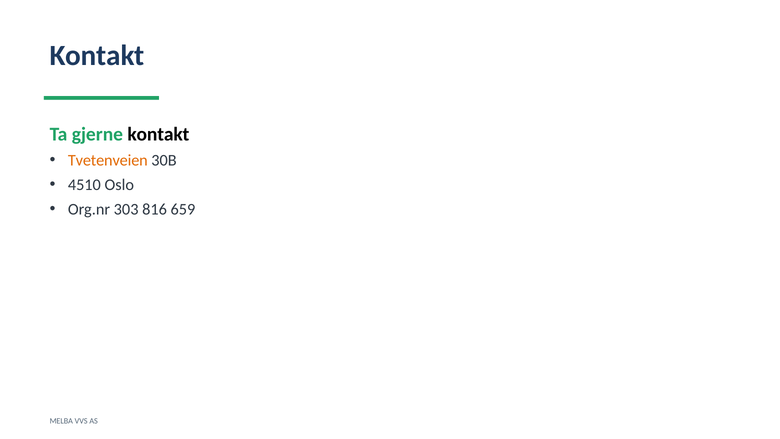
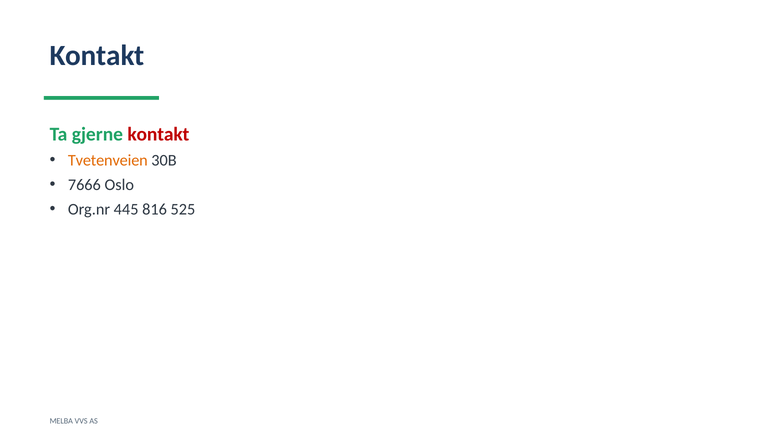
kontakt at (158, 134) colour: black -> red
4510: 4510 -> 7666
303: 303 -> 445
659: 659 -> 525
